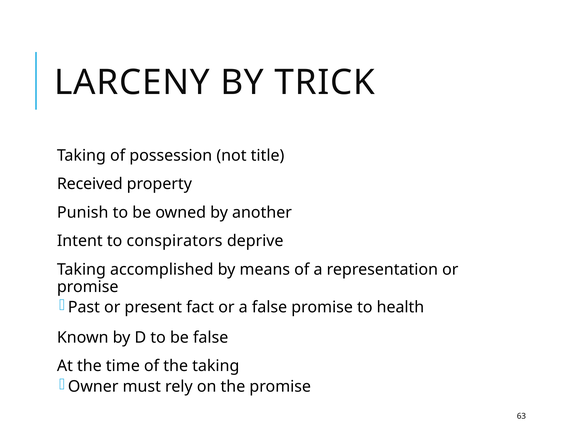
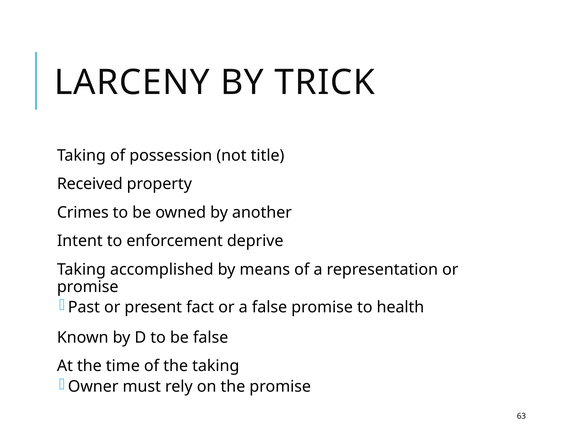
Punish: Punish -> Crimes
conspirators: conspirators -> enforcement
